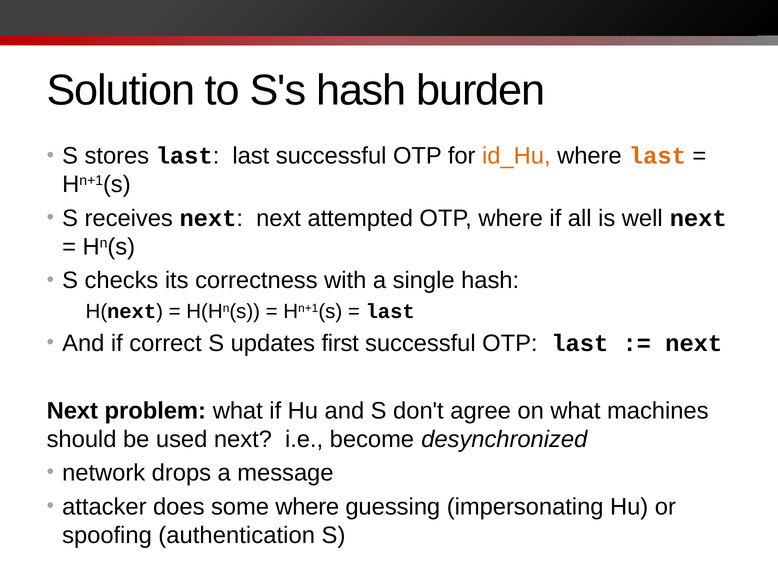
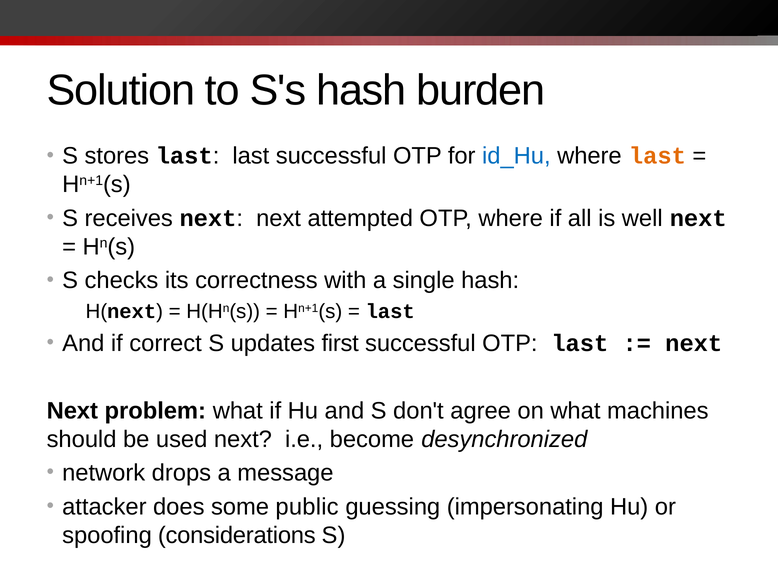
id_Hu colour: orange -> blue
some where: where -> public
authentication: authentication -> considerations
